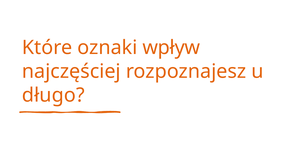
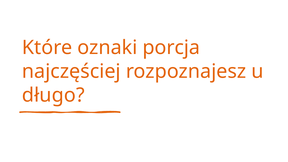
wpływ: wpływ -> porcja
